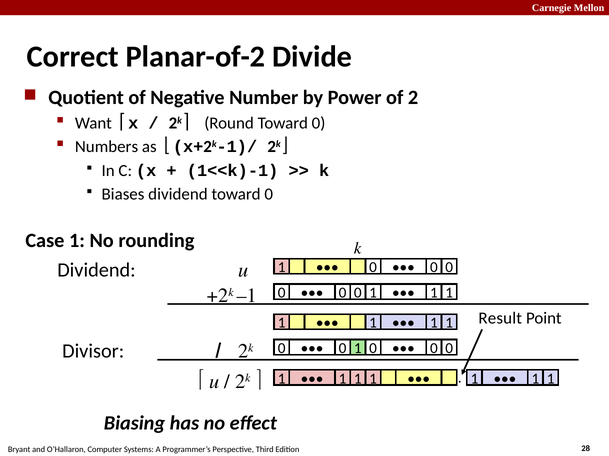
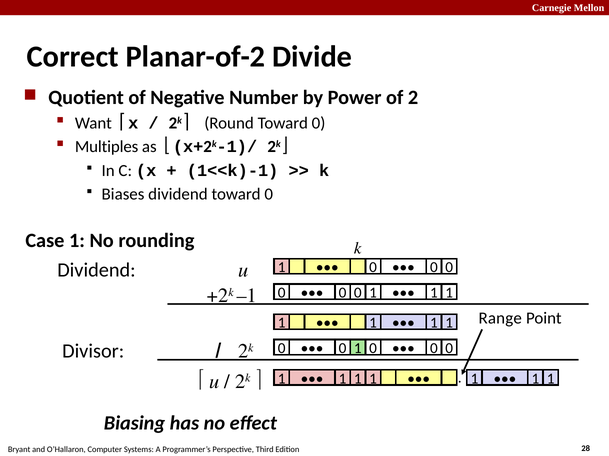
Numbers: Numbers -> Multiples
Result: Result -> Range
